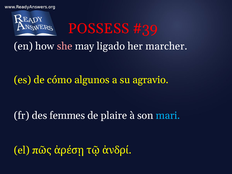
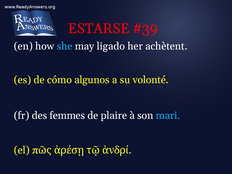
POSSESS: POSSESS -> ESTARSE
she colour: pink -> light blue
marcher: marcher -> achètent
agravio: agravio -> volonté
